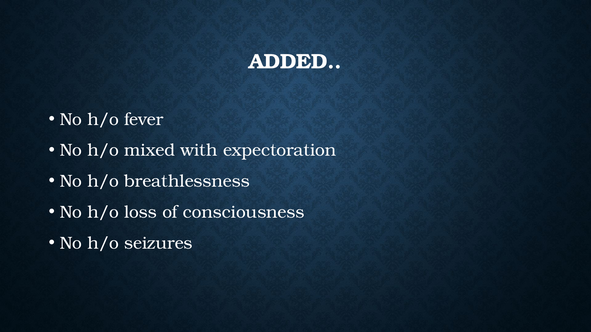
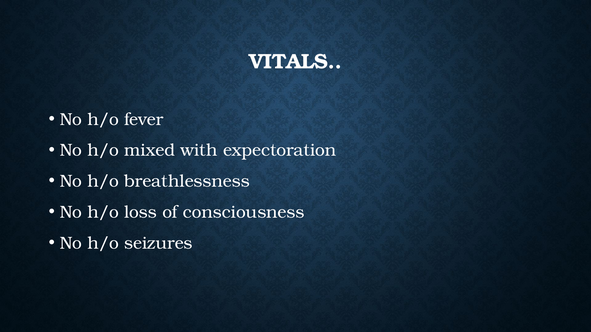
ADDED: ADDED -> VITALS
